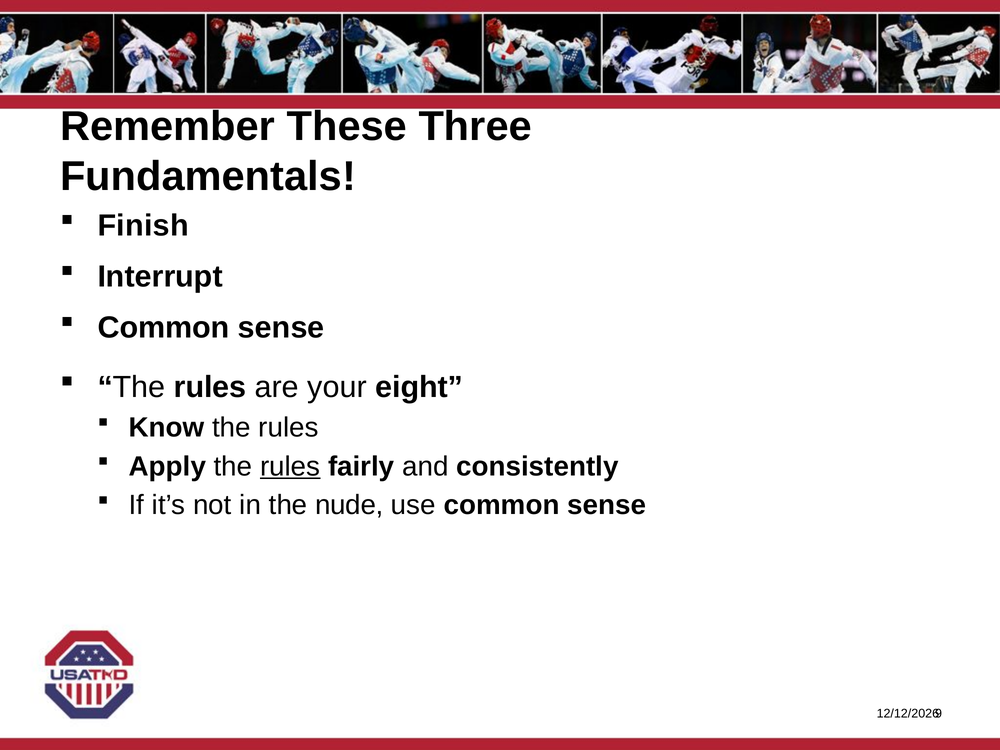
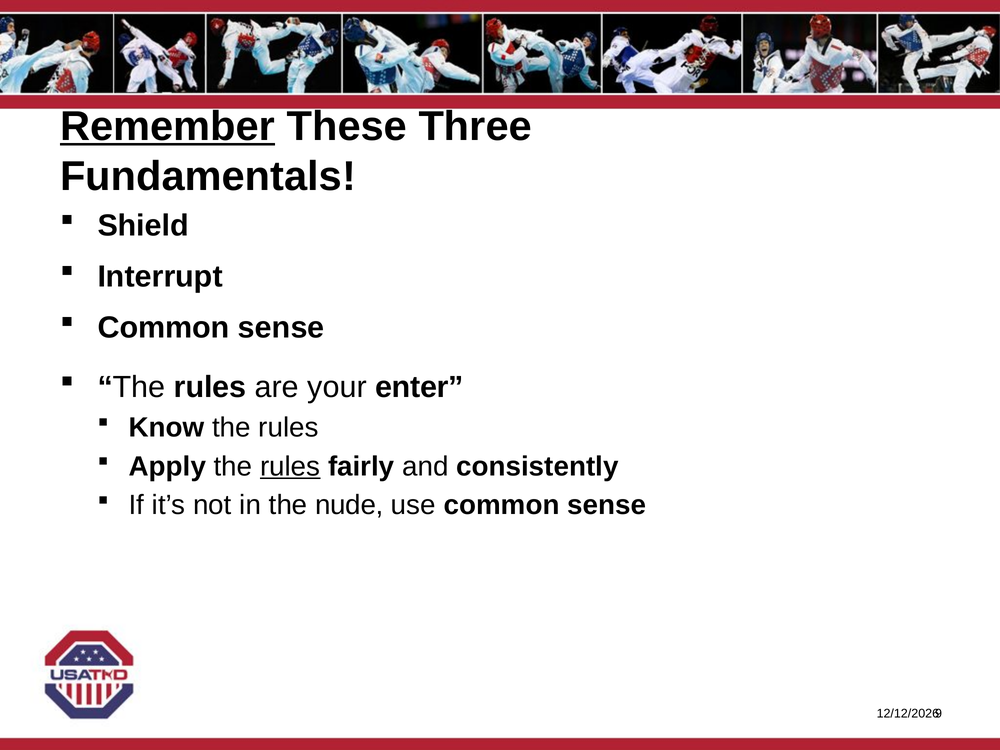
Remember underline: none -> present
Finish: Finish -> Shield
eight: eight -> enter
